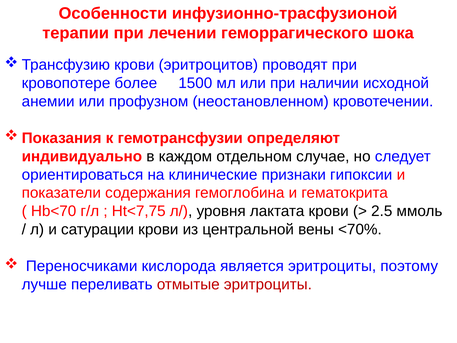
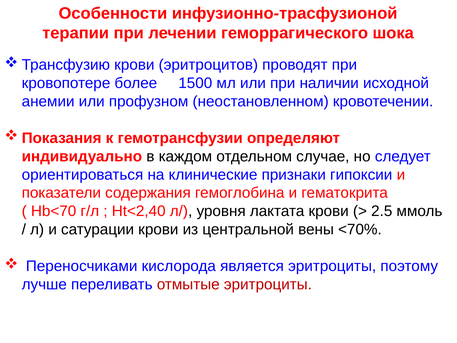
Нt<7,75: Нt<7,75 -> Нt<2,40
